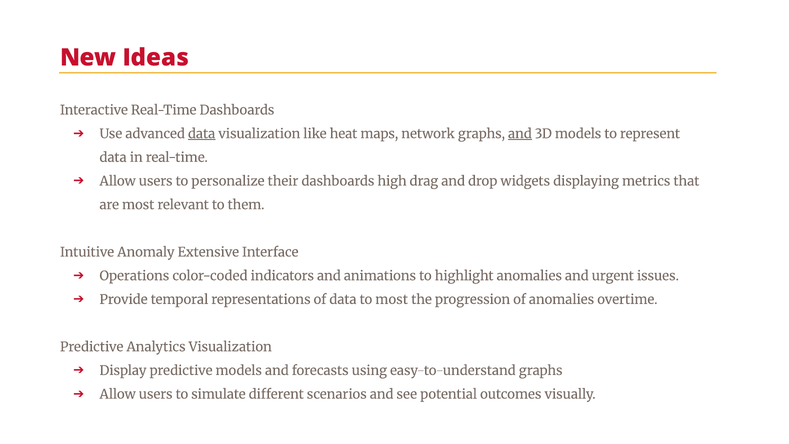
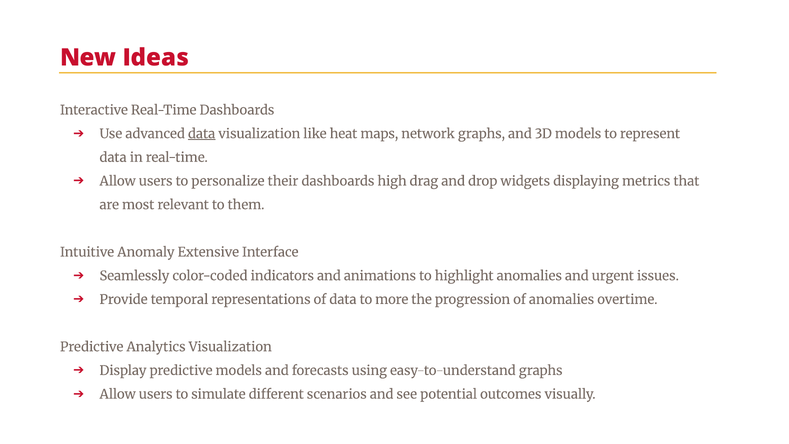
and at (520, 134) underline: present -> none
Operations: Operations -> Seamlessly
to most: most -> more
